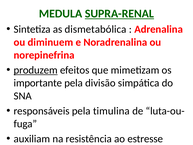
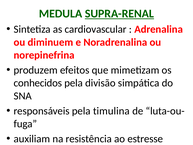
dismetabólica: dismetabólica -> cardiovascular
produzem underline: present -> none
importante: importante -> conhecidos
